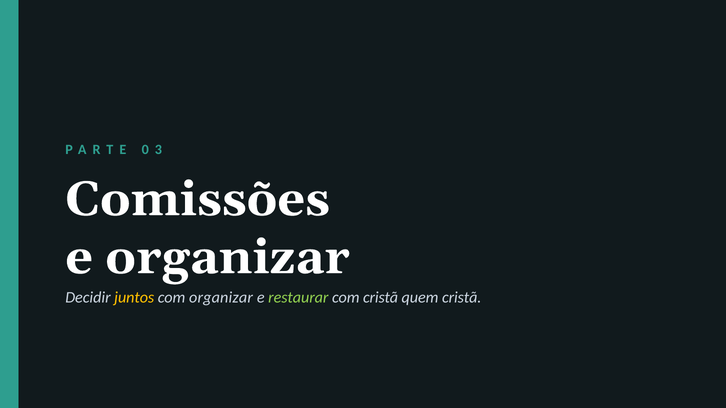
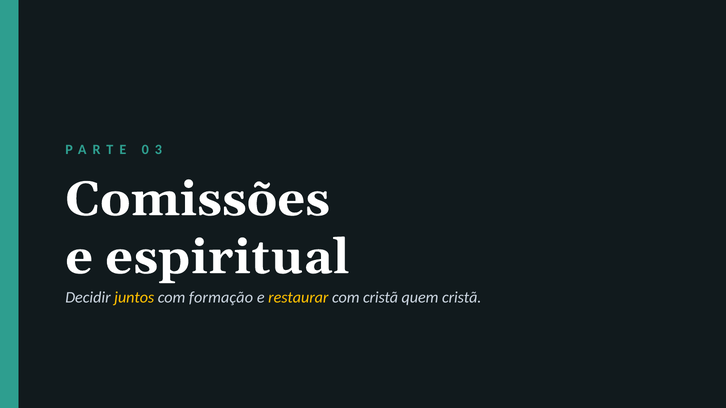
e organizar: organizar -> espiritual
com organizar: organizar -> formação
restaurar colour: light green -> yellow
